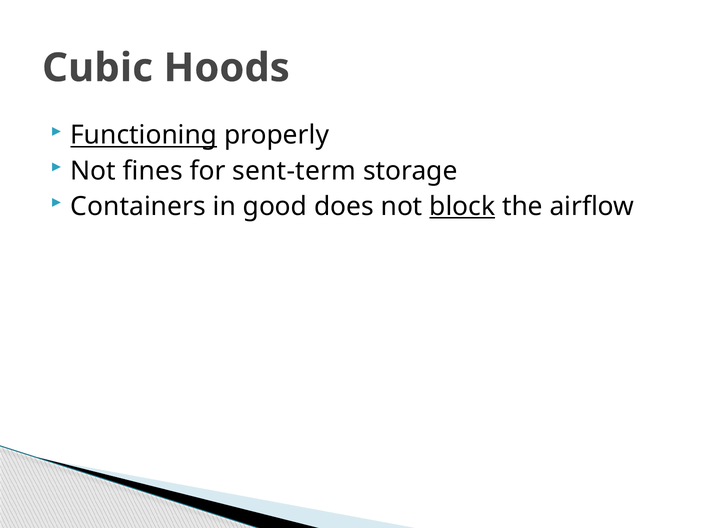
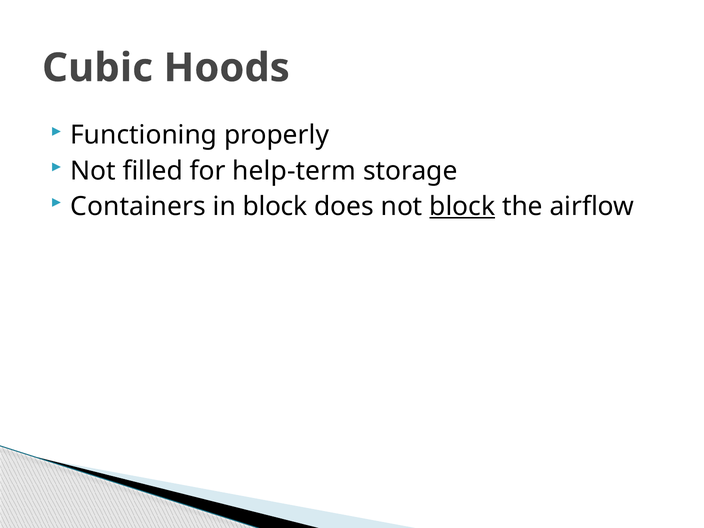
Functioning underline: present -> none
fines: fines -> filled
sent-term: sent-term -> help-term
in good: good -> block
